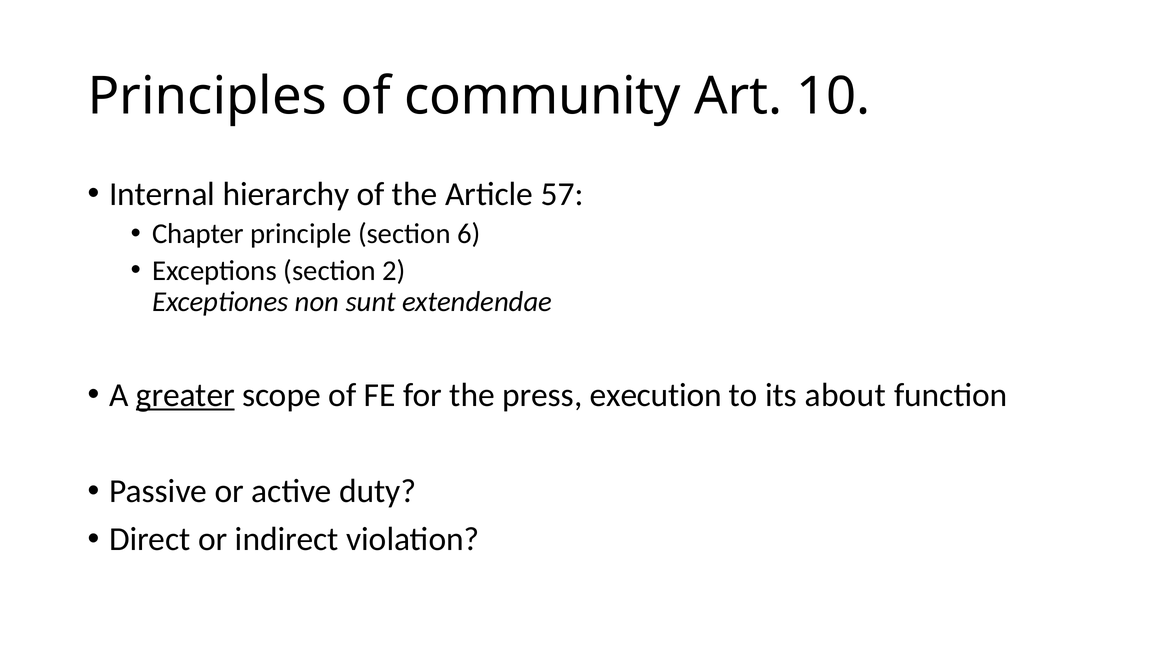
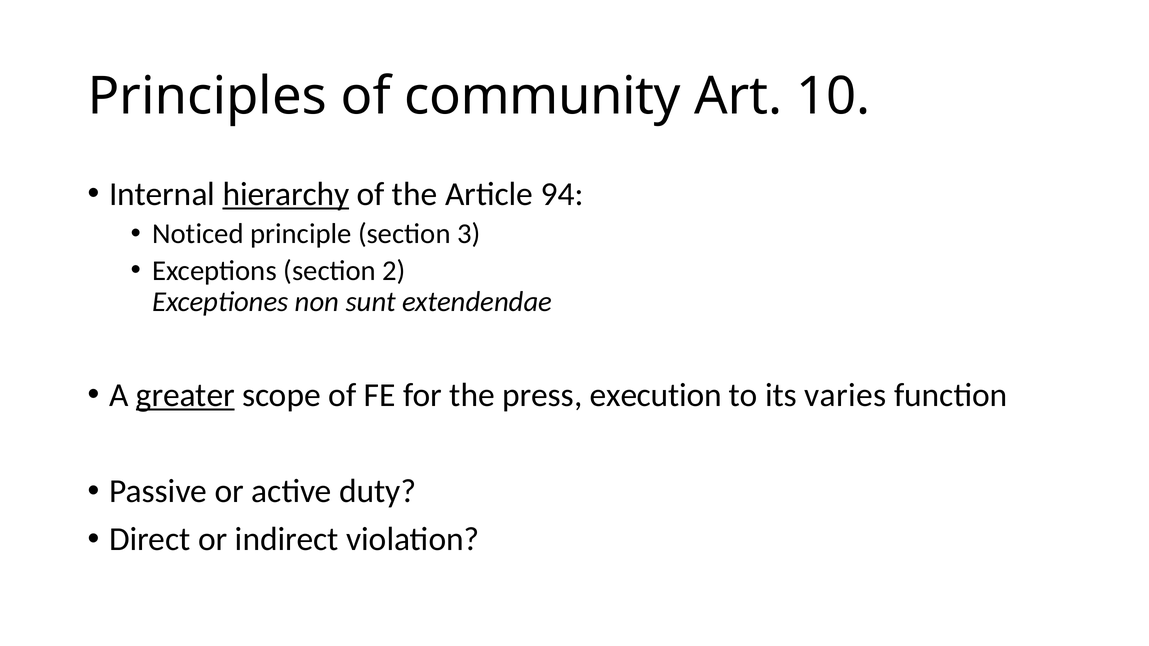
hierarchy underline: none -> present
57: 57 -> 94
Chapter: Chapter -> Noticed
6: 6 -> 3
about: about -> varies
